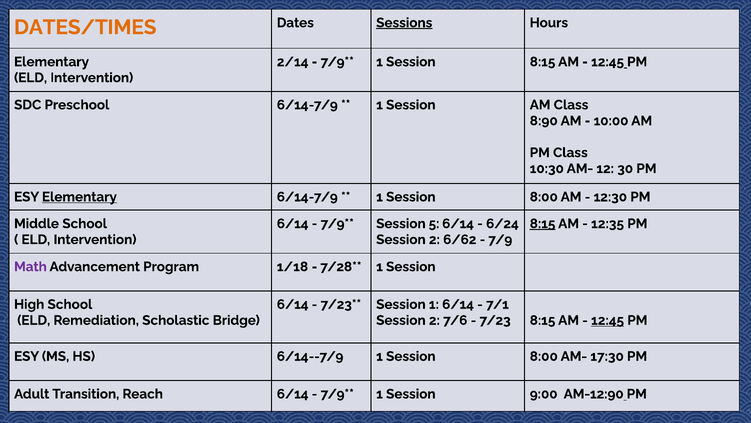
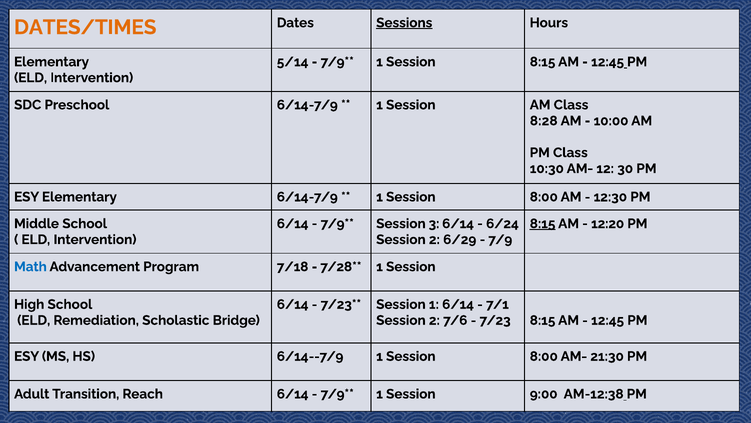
2/14: 2/14 -> 5/14
8:90: 8:90 -> 8:28
Elementary at (79, 197) underline: present -> none
Session 5: 5 -> 3
12:35: 12:35 -> 12:20
6/62: 6/62 -> 6/29
Math colour: purple -> blue
1/18: 1/18 -> 7/18
12:45 at (608, 320) underline: present -> none
17:30: 17:30 -> 21:30
AM-12:90: AM-12:90 -> AM-12:38
